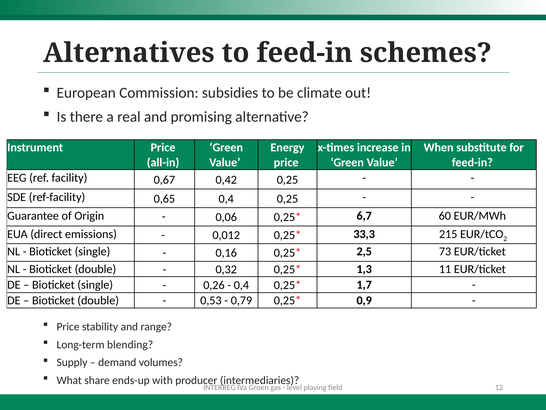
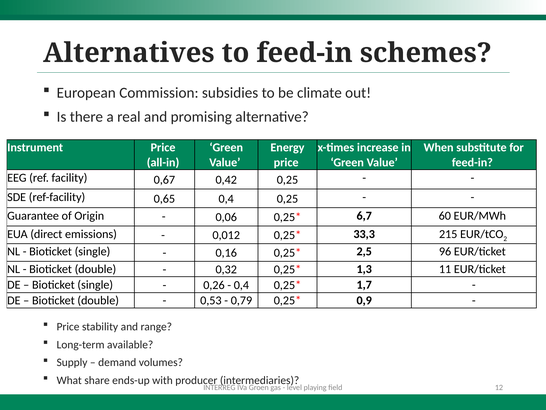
73: 73 -> 96
blending: blending -> available
